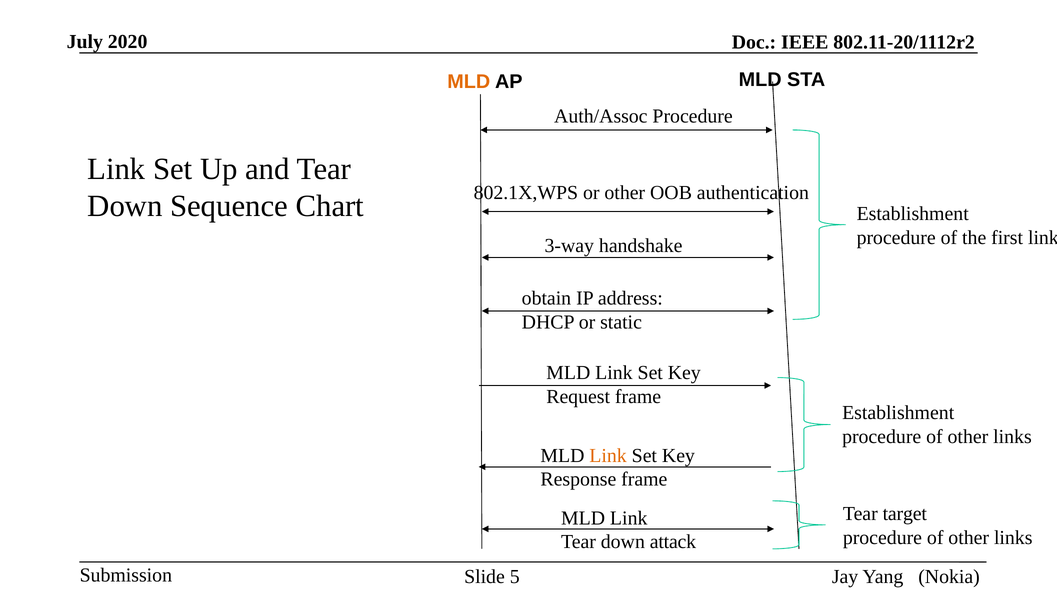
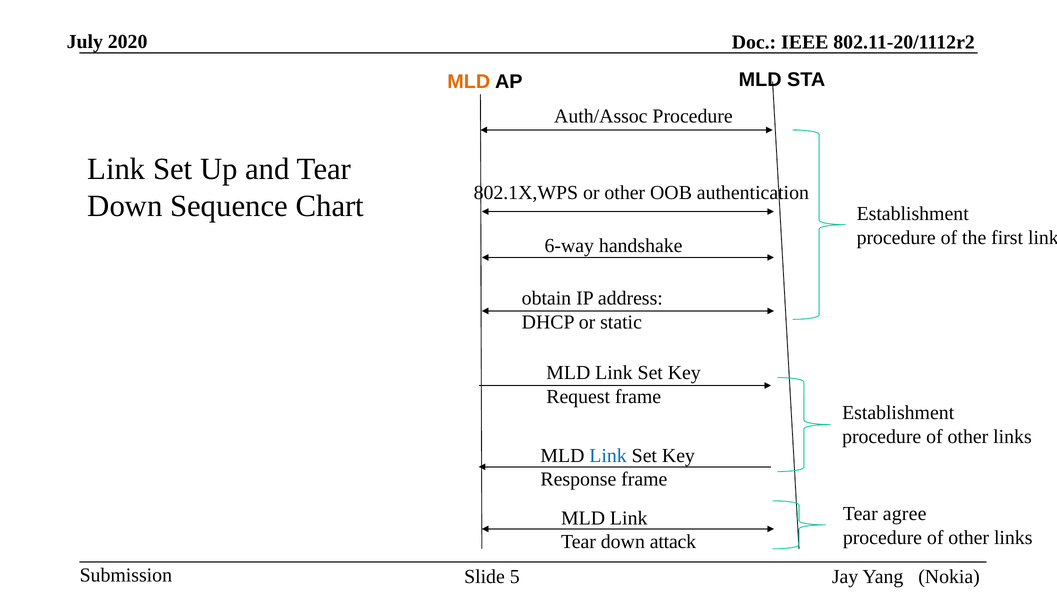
3-way: 3-way -> 6-way
Link at (608, 455) colour: orange -> blue
target: target -> agree
